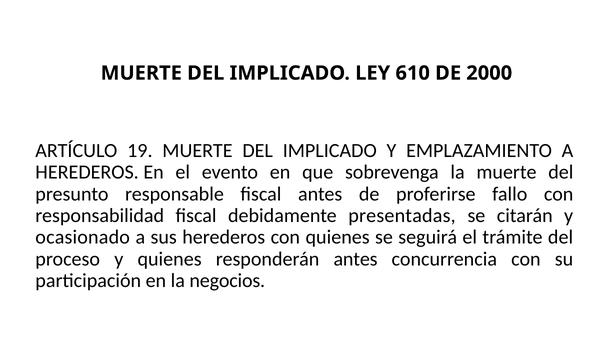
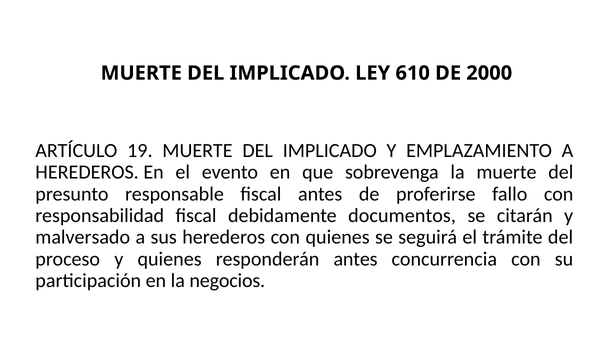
presentadas: presentadas -> documentos
ocasionado: ocasionado -> malversado
